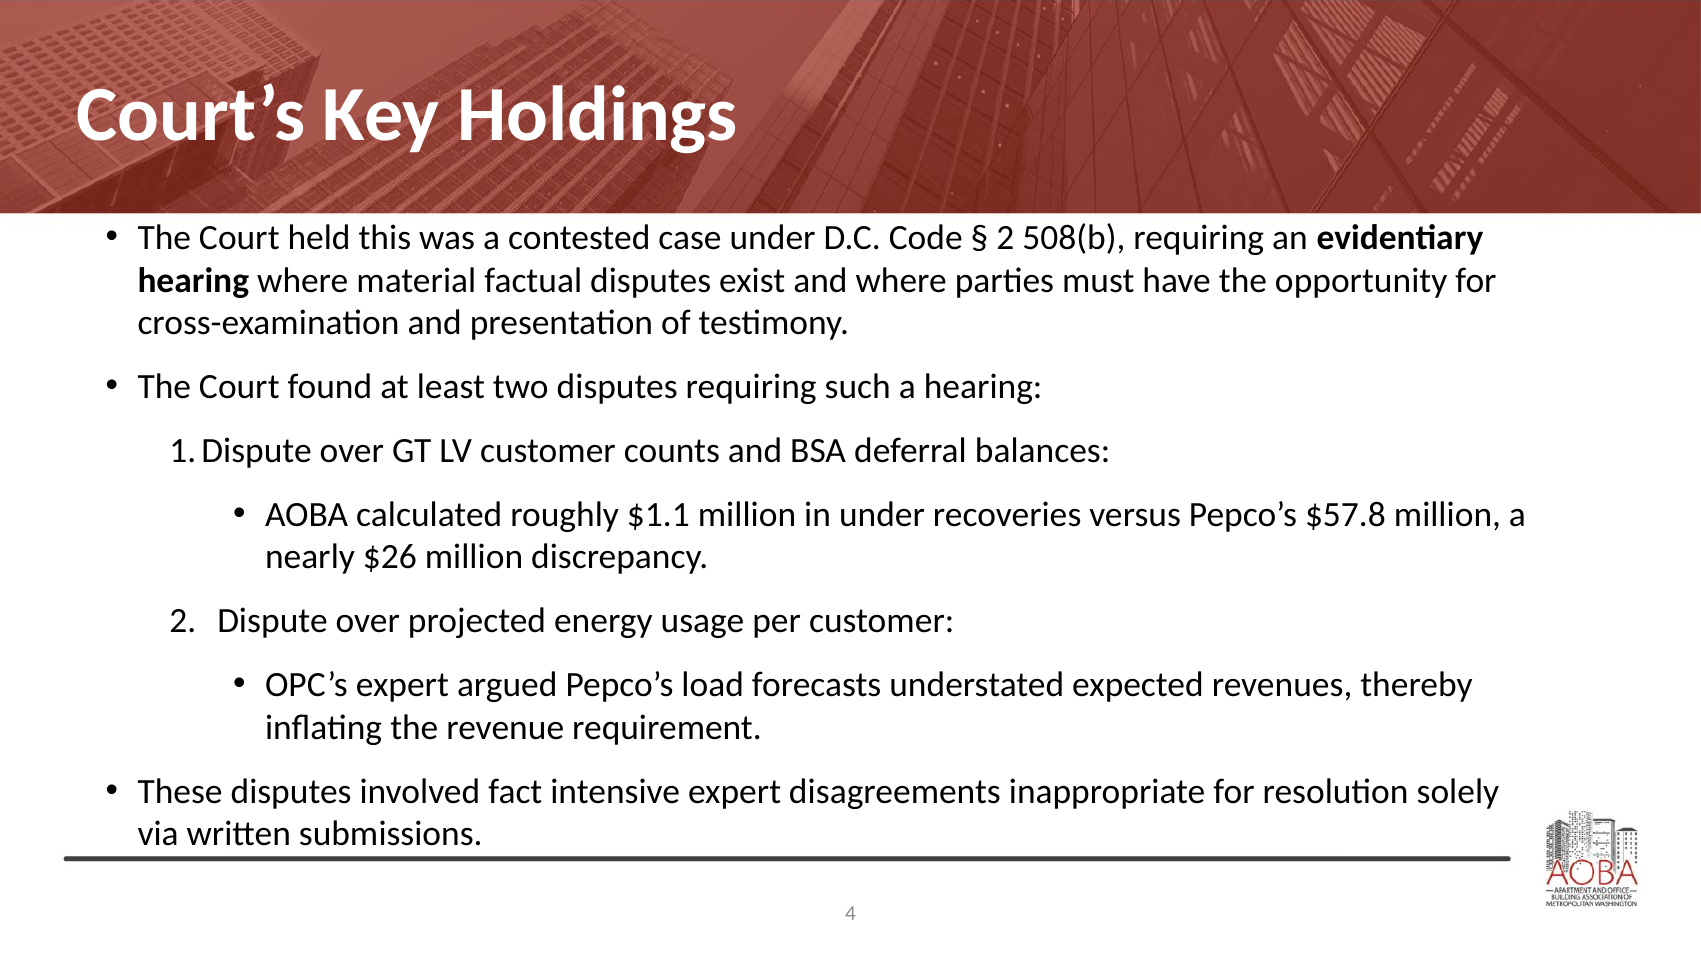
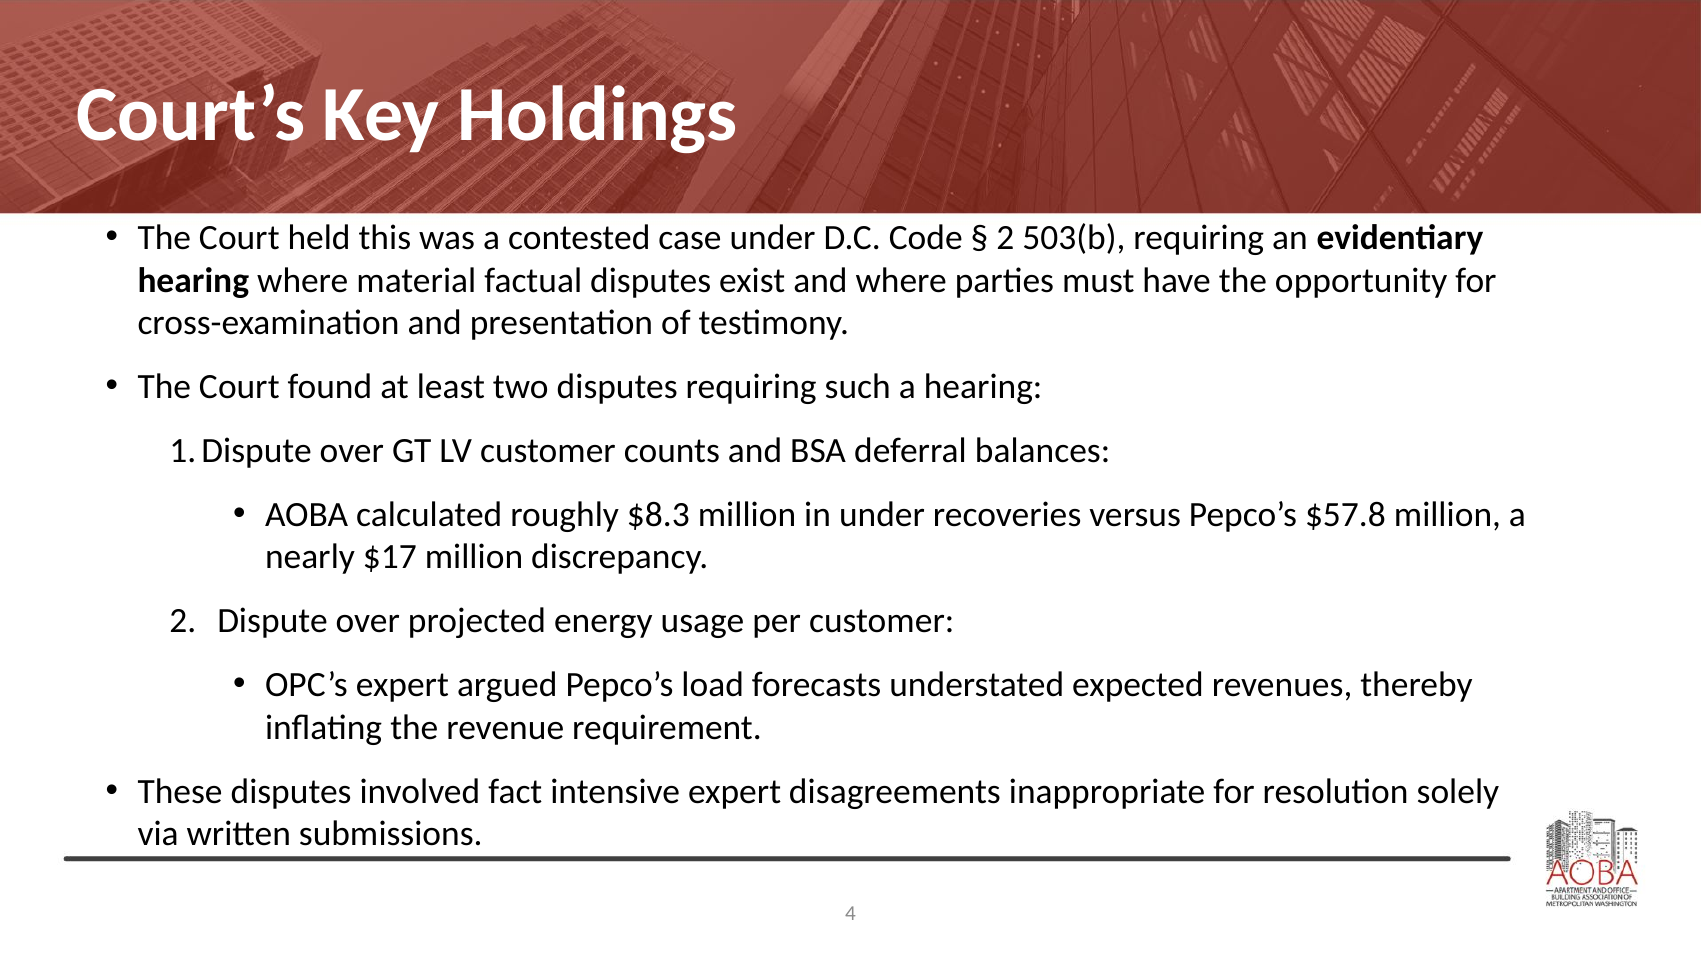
508(b: 508(b -> 503(b
$1.1: $1.1 -> $8.3
$26: $26 -> $17
